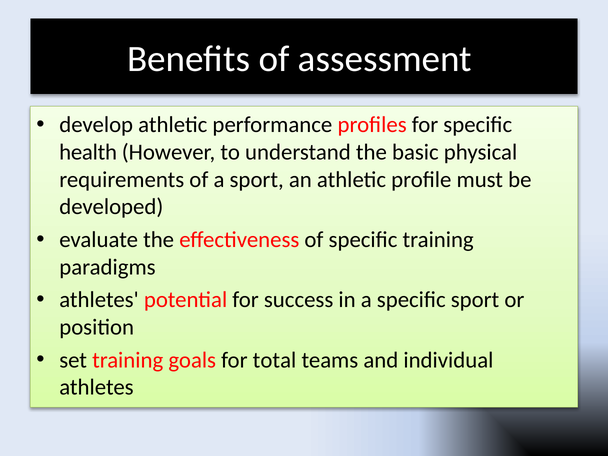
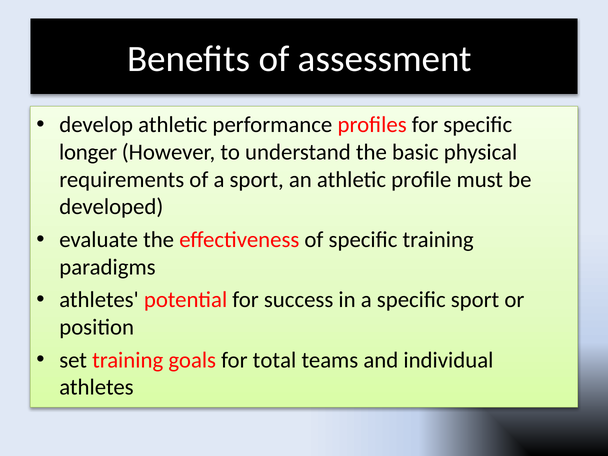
health: health -> longer
